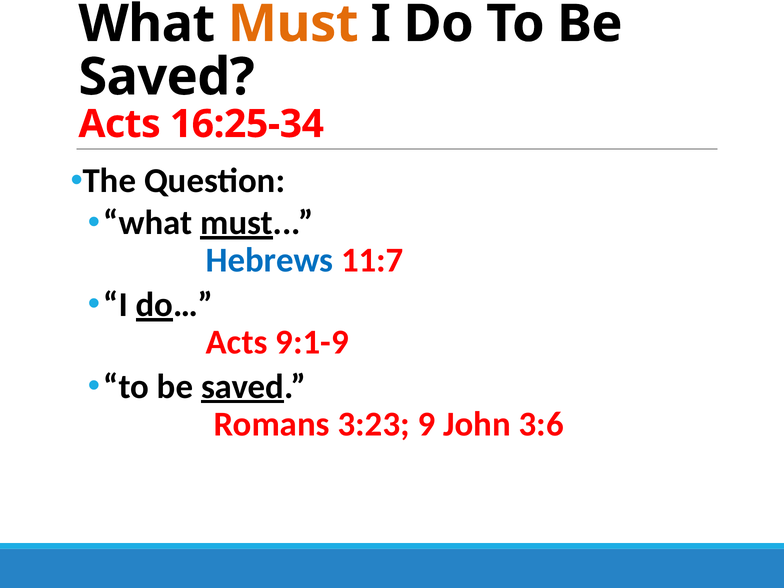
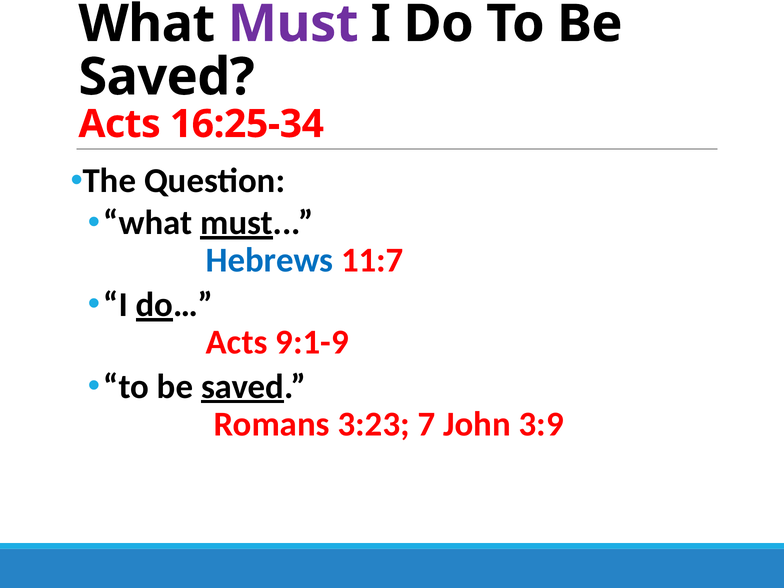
Must at (293, 24) colour: orange -> purple
9: 9 -> 7
3:6: 3:6 -> 3:9
